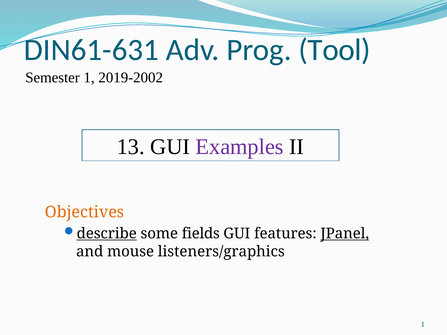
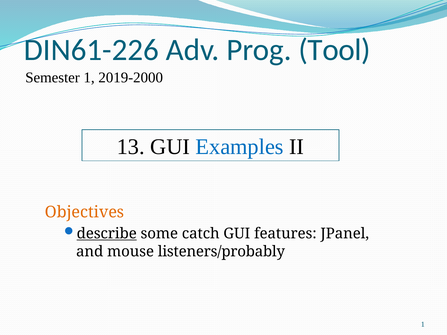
DIN61-631: DIN61-631 -> DIN61-226
2019-2002: 2019-2002 -> 2019-2000
Examples colour: purple -> blue
fields: fields -> catch
JPanel underline: present -> none
listeners/graphics: listeners/graphics -> listeners/probably
